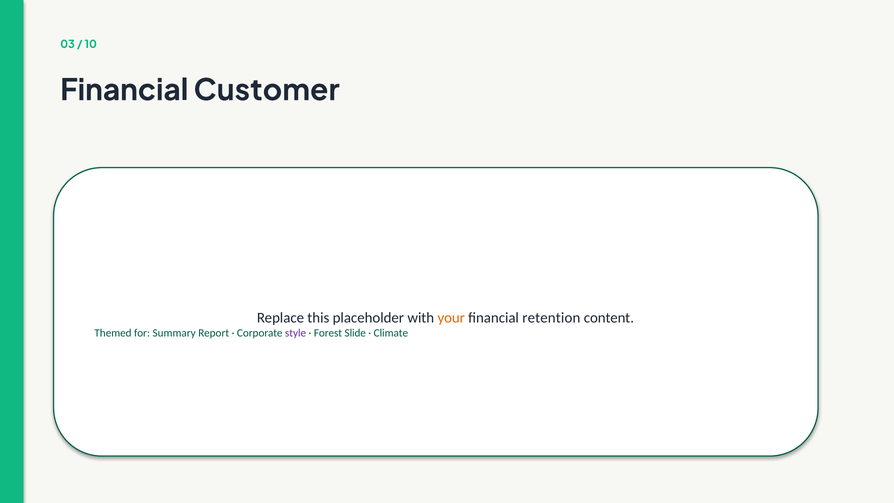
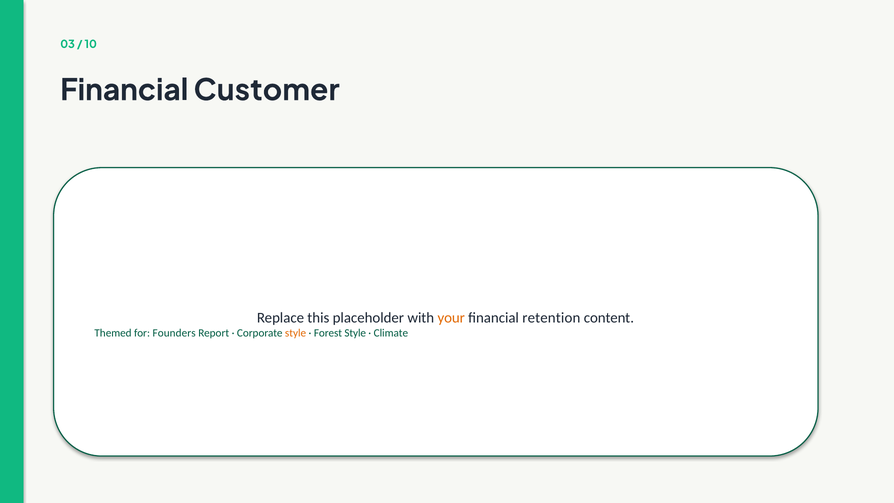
Summary: Summary -> Founders
style at (296, 333) colour: purple -> orange
Forest Slide: Slide -> Style
